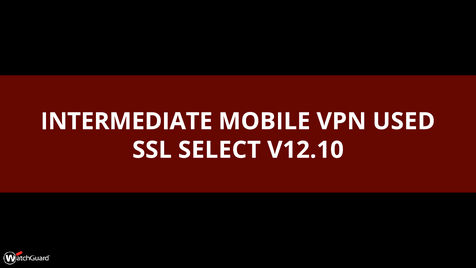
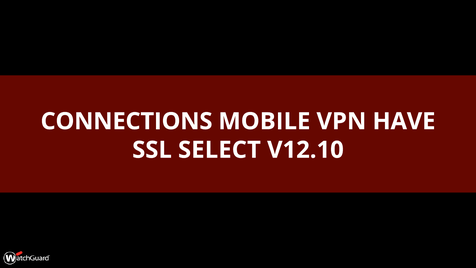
INTERMEDIATE: INTERMEDIATE -> CONNECTIONS
USED: USED -> HAVE
